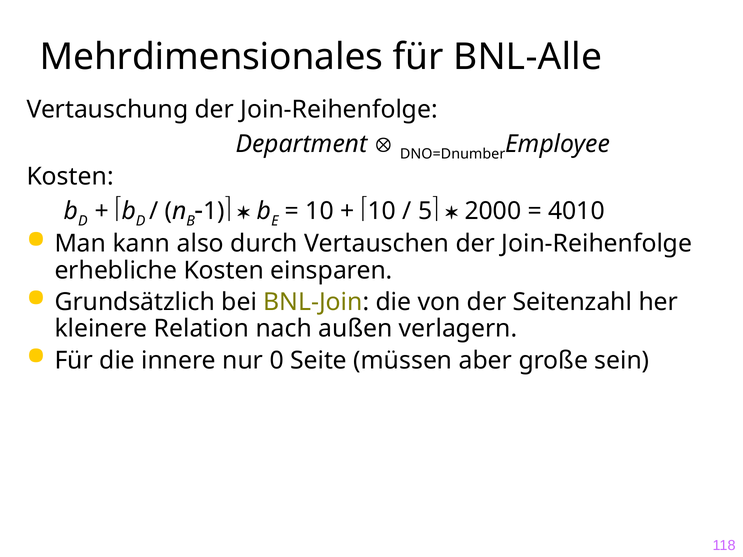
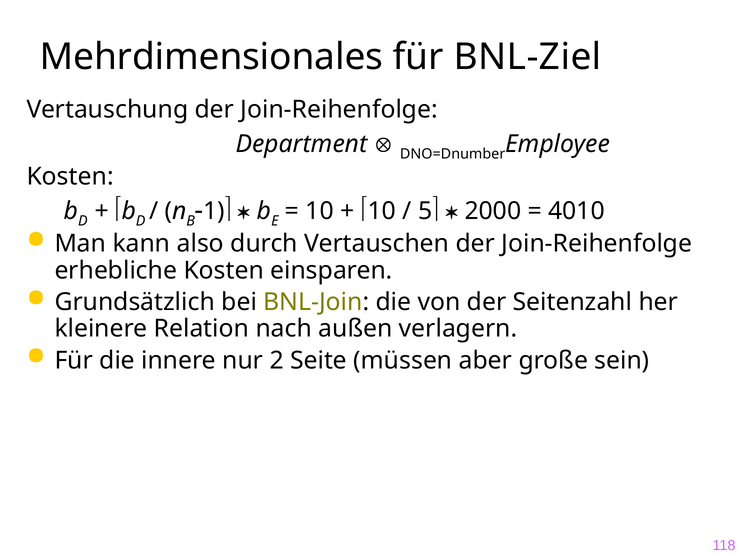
BNL-Alle: BNL-Alle -> BNL-Ziel
0: 0 -> 2
